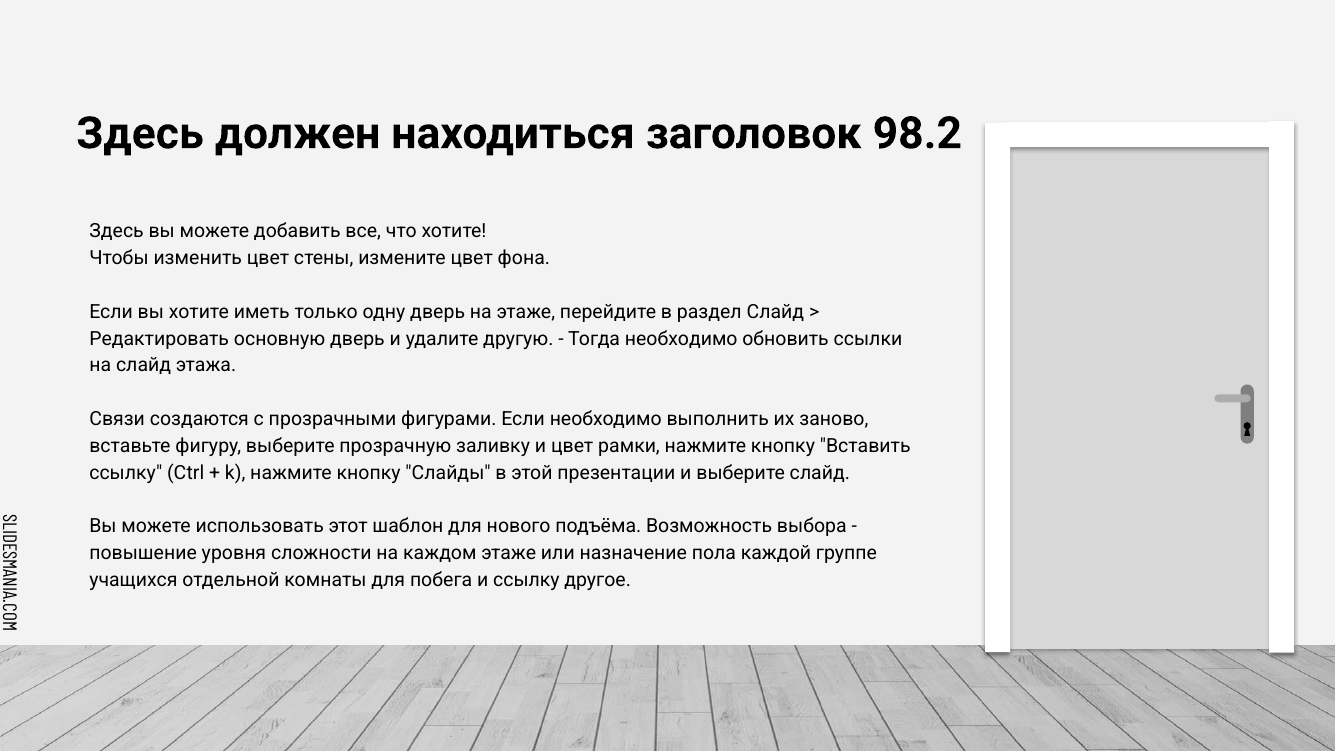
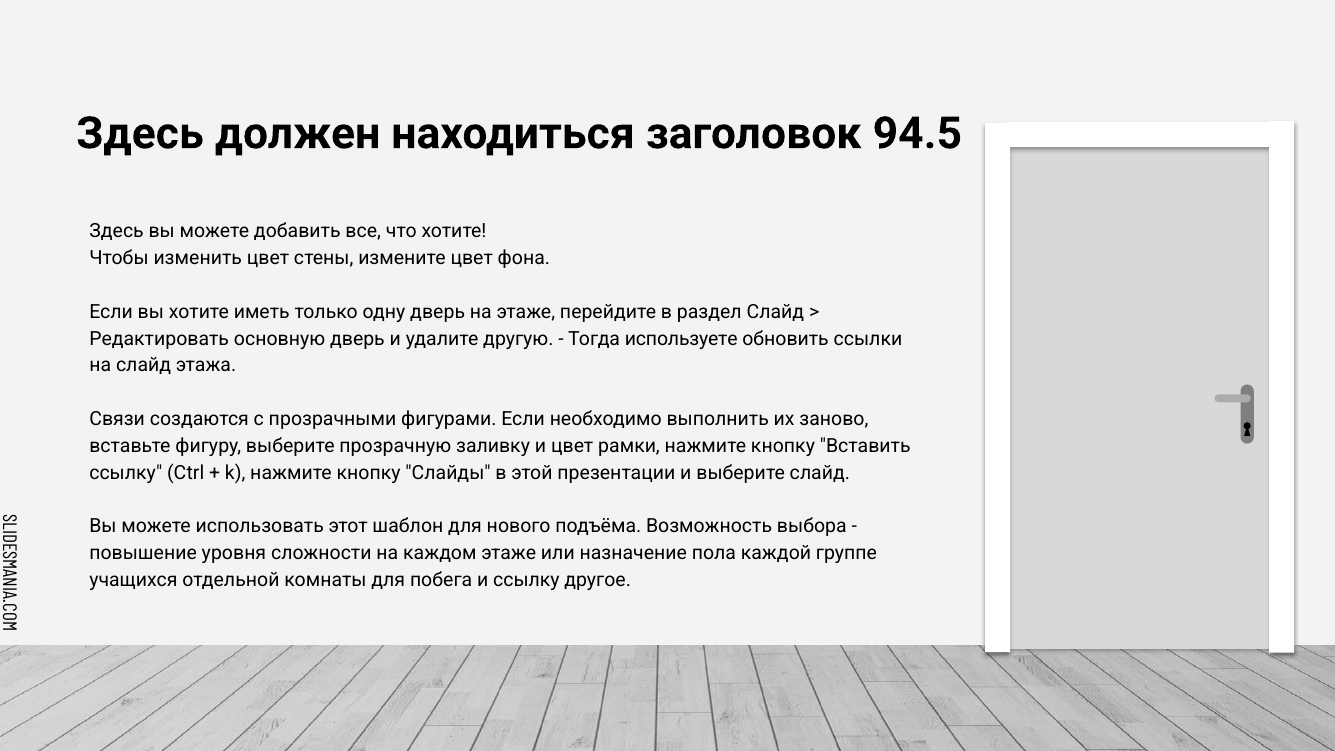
98.2: 98.2 -> 94.5
Тогда необходимо: необходимо -> используете
